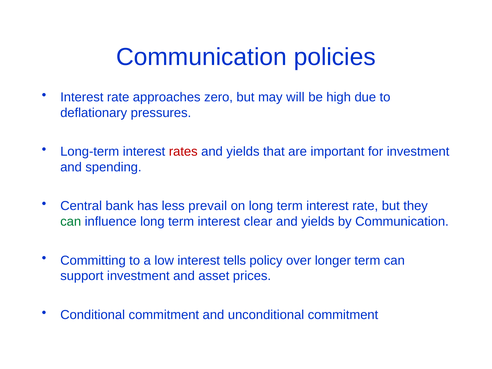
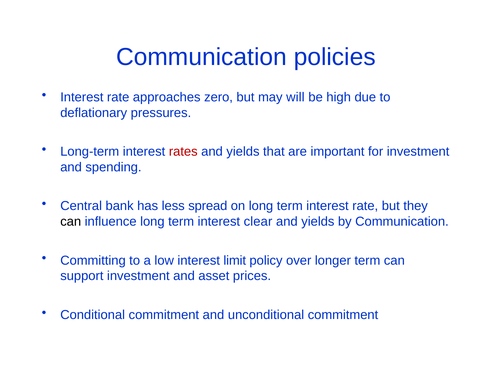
prevail: prevail -> spread
can at (71, 222) colour: green -> black
tells: tells -> limit
